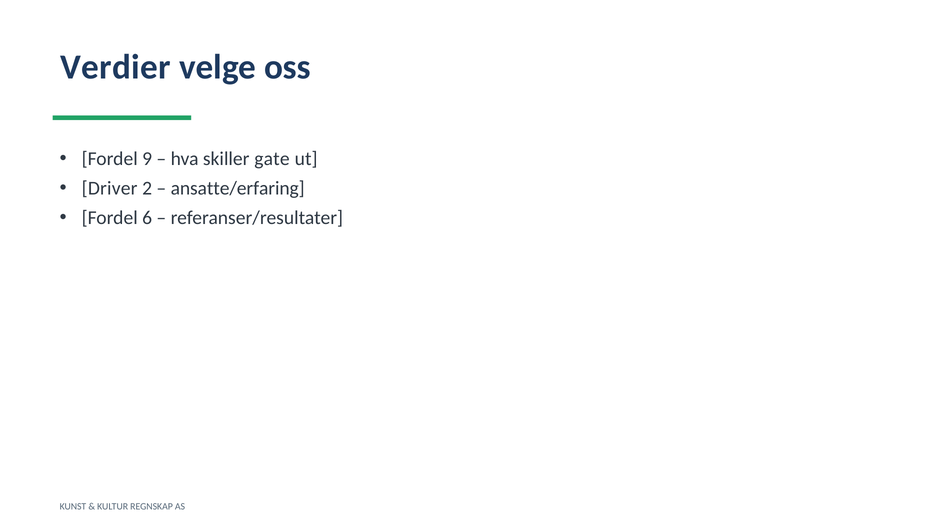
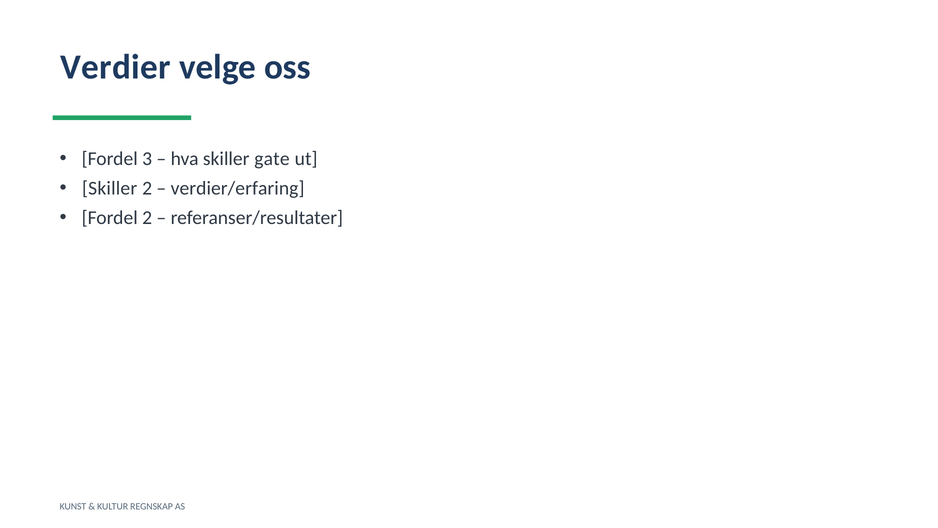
9: 9 -> 3
Driver at (110, 188): Driver -> Skiller
ansatte/erfaring: ansatte/erfaring -> verdier/erfaring
Fordel 6: 6 -> 2
